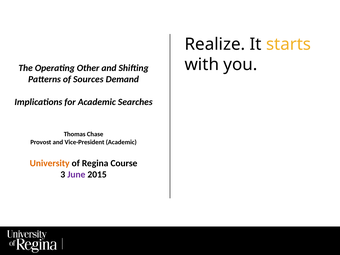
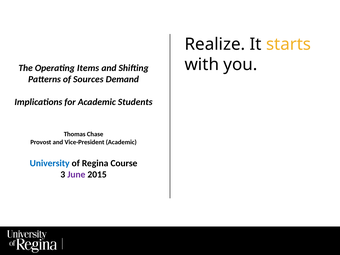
Other: Other -> Items
Searches: Searches -> Students
University colour: orange -> blue
